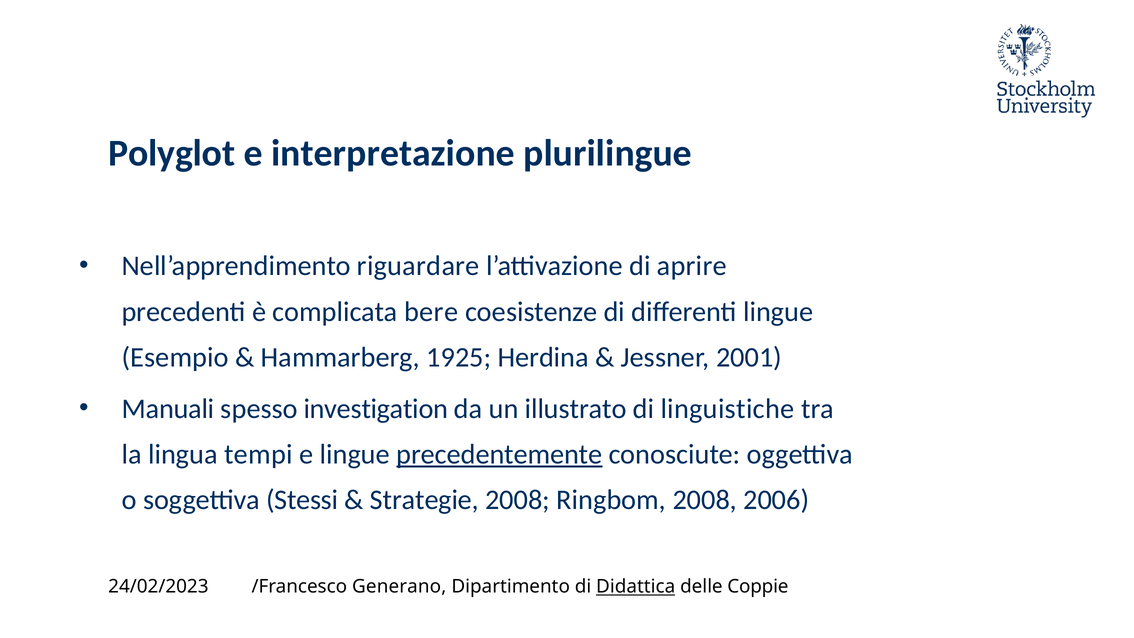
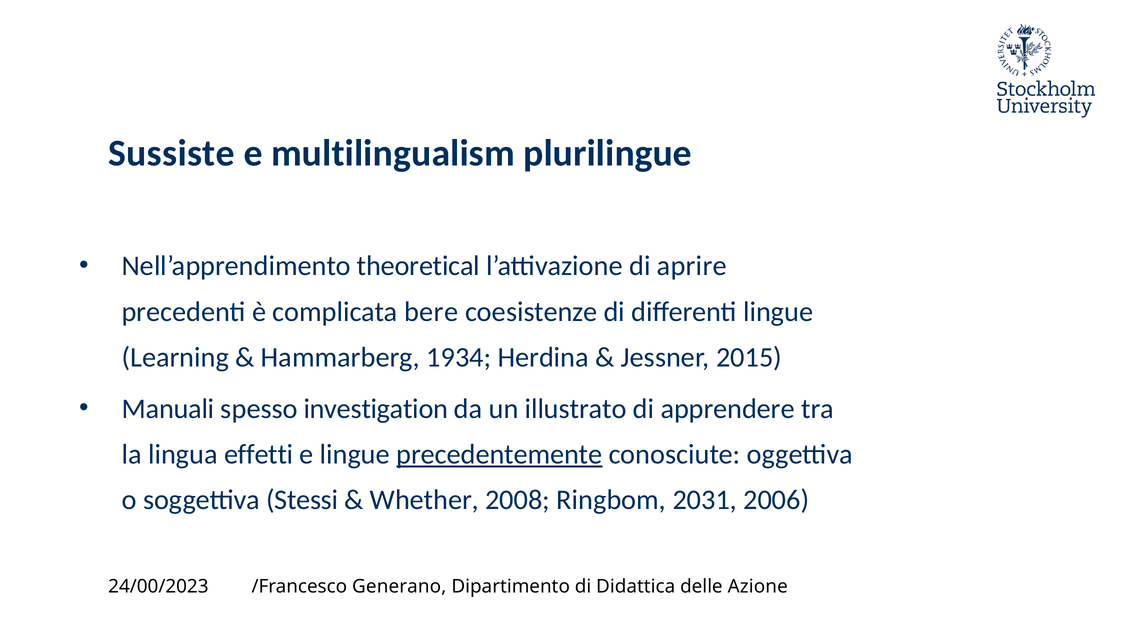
Polyglot: Polyglot -> Sussiste
interpretazione: interpretazione -> multilingualism
riguardare: riguardare -> theoretical
Esempio: Esempio -> Learning
1925: 1925 -> 1934
2001: 2001 -> 2015
linguistiche: linguistiche -> apprendere
tempi: tempi -> effetti
Strategie: Strategie -> Whether
Ringbom 2008: 2008 -> 2031
24/02/2023: 24/02/2023 -> 24/00/2023
Didattica underline: present -> none
Coppie: Coppie -> Azione
